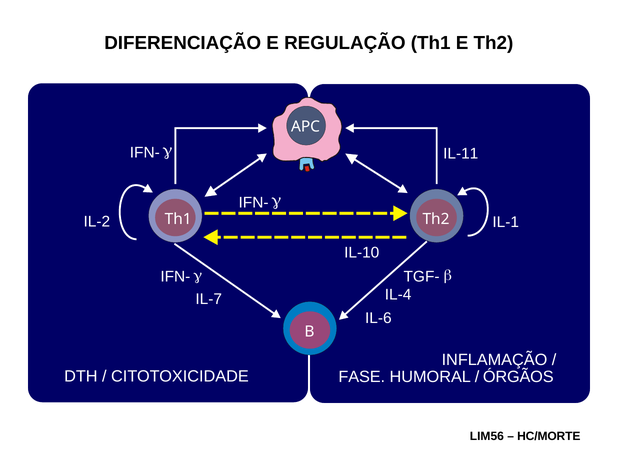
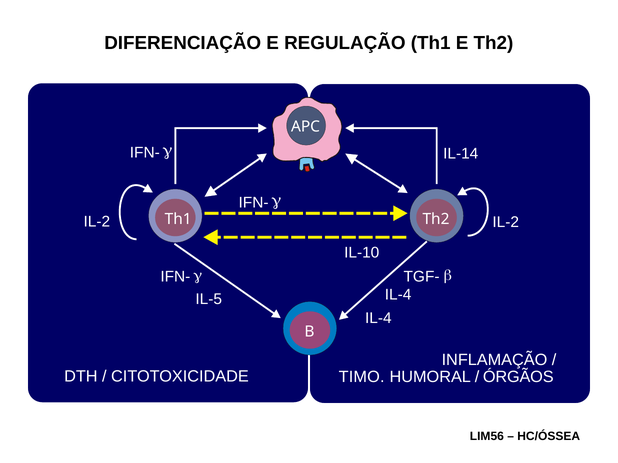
IL-11: IL-11 -> IL-14
IL-2 IL-1: IL-1 -> IL-2
IL-7: IL-7 -> IL-5
IL-6 at (378, 319): IL-6 -> IL-4
FASE: FASE -> TIMO
HC/MORTE: HC/MORTE -> HC/ÓSSEA
